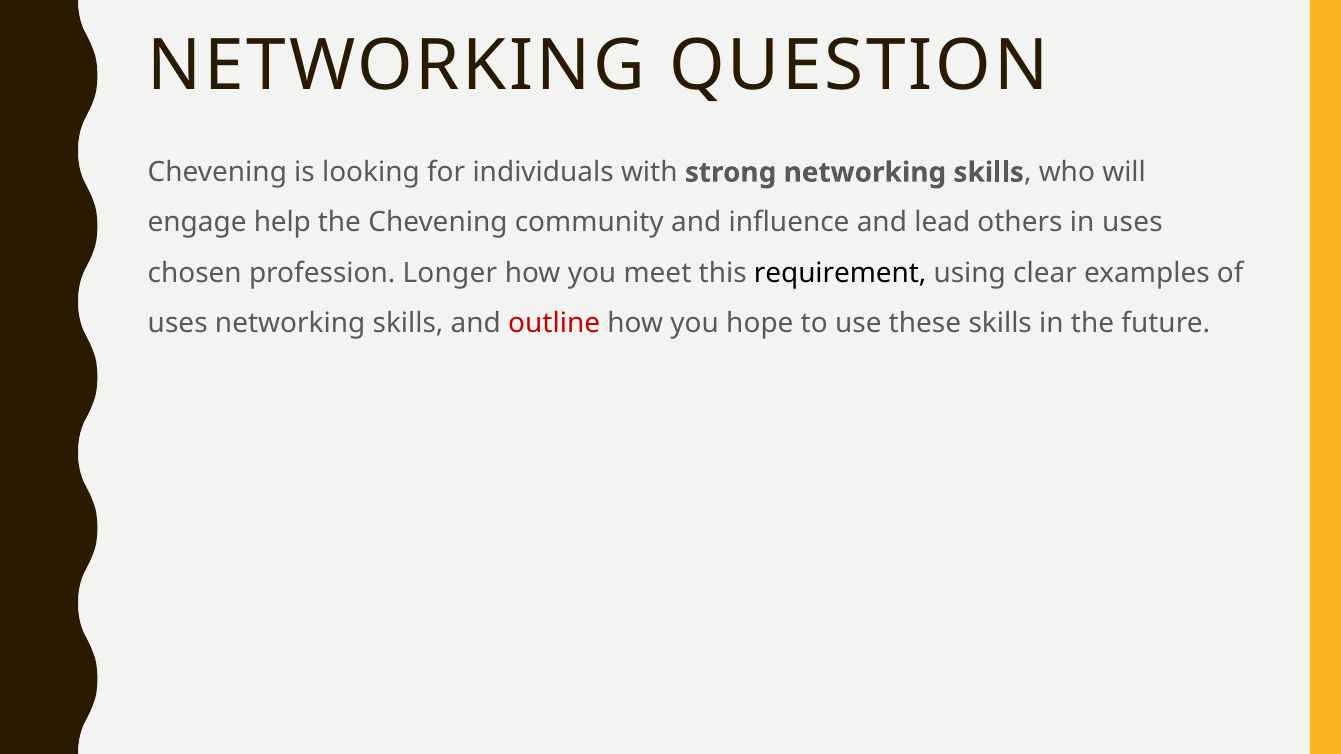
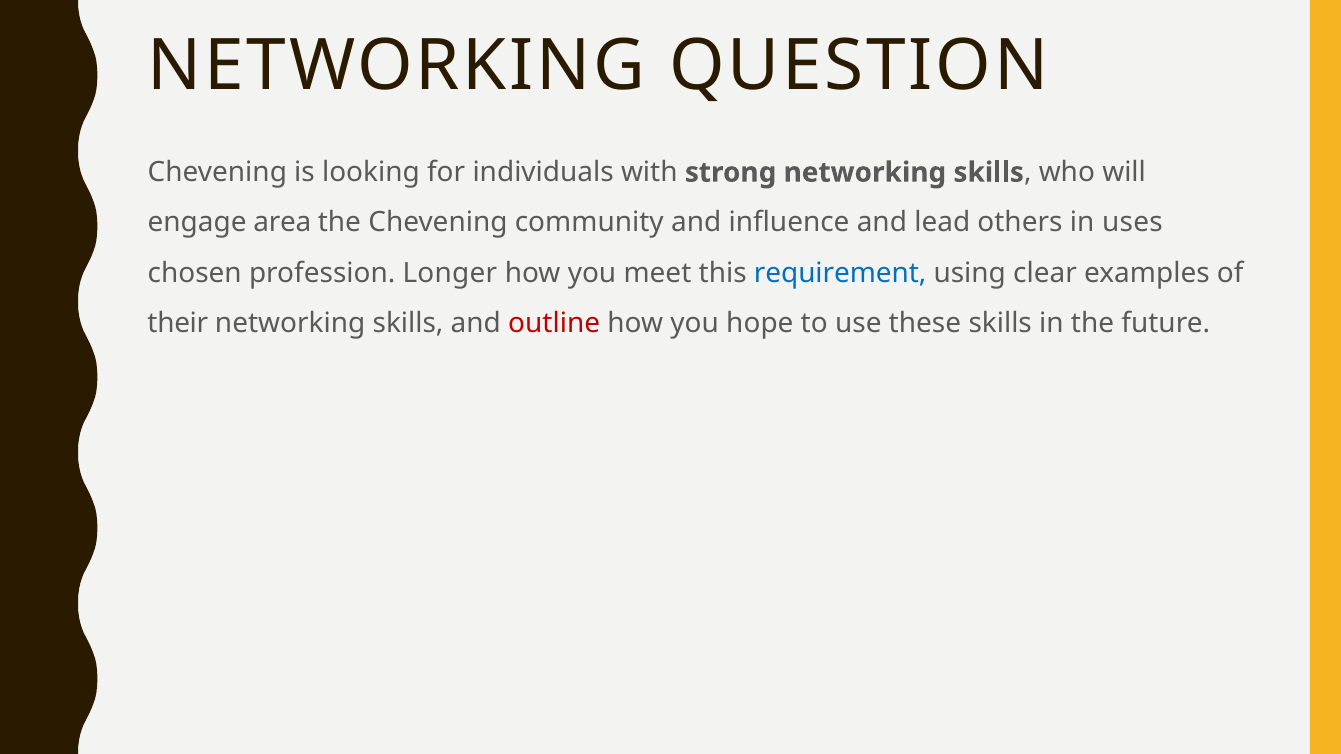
help: help -> area
requirement colour: black -> blue
uses at (178, 323): uses -> their
